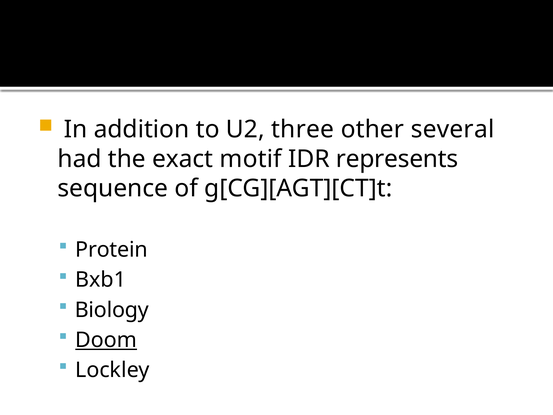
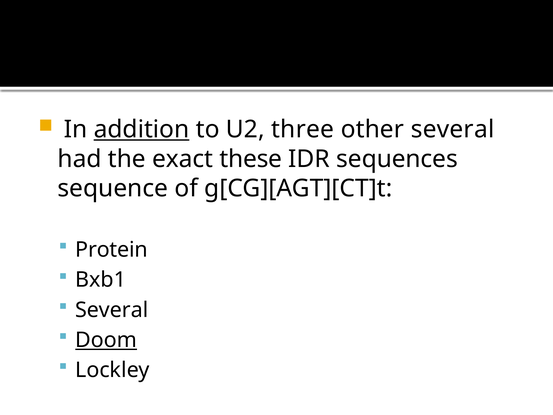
addition underline: none -> present
motif: motif -> these
represents: represents -> sequences
Biology at (112, 310): Biology -> Several
